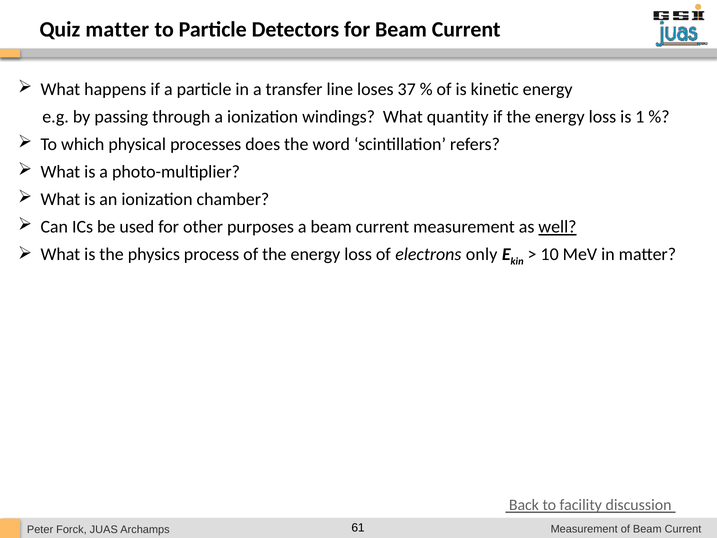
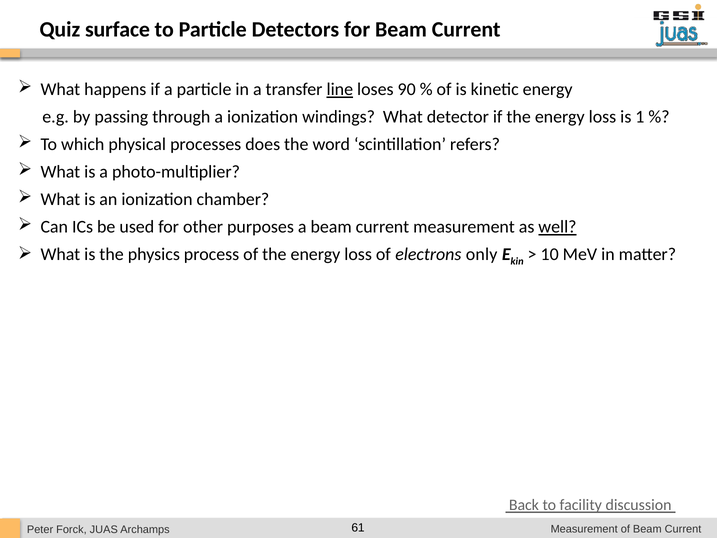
Quiz matter: matter -> surface
line underline: none -> present
37: 37 -> 90
quantity: quantity -> detector
